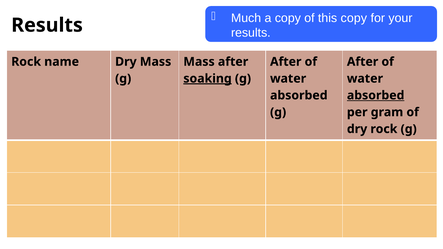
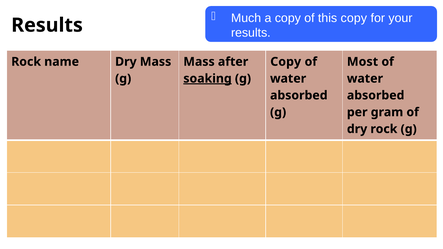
After at (286, 62): After -> Copy
After at (363, 62): After -> Most
absorbed at (376, 95) underline: present -> none
